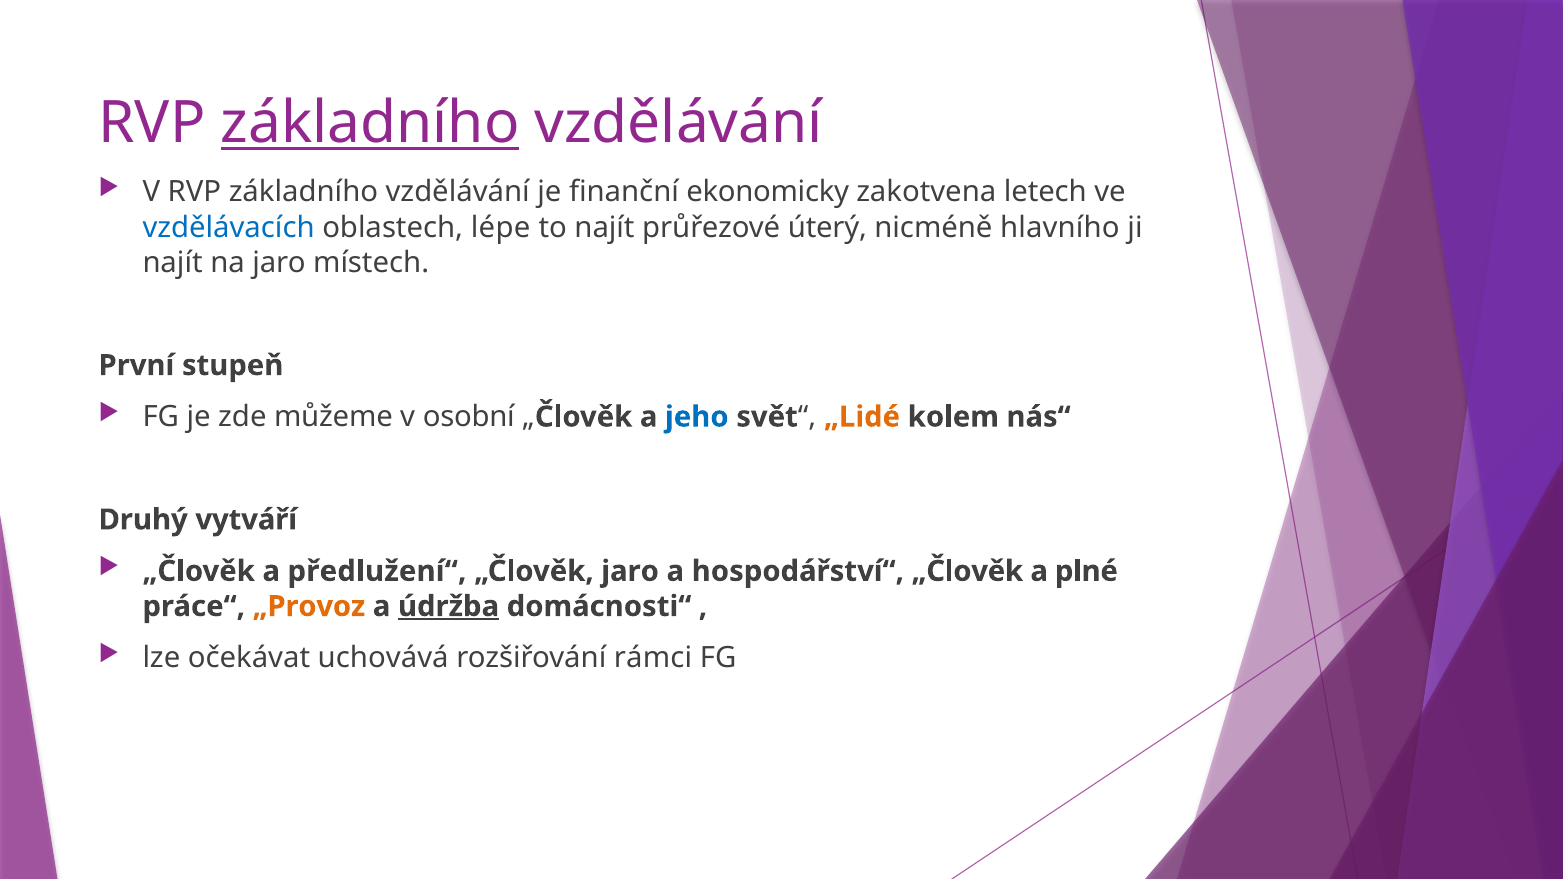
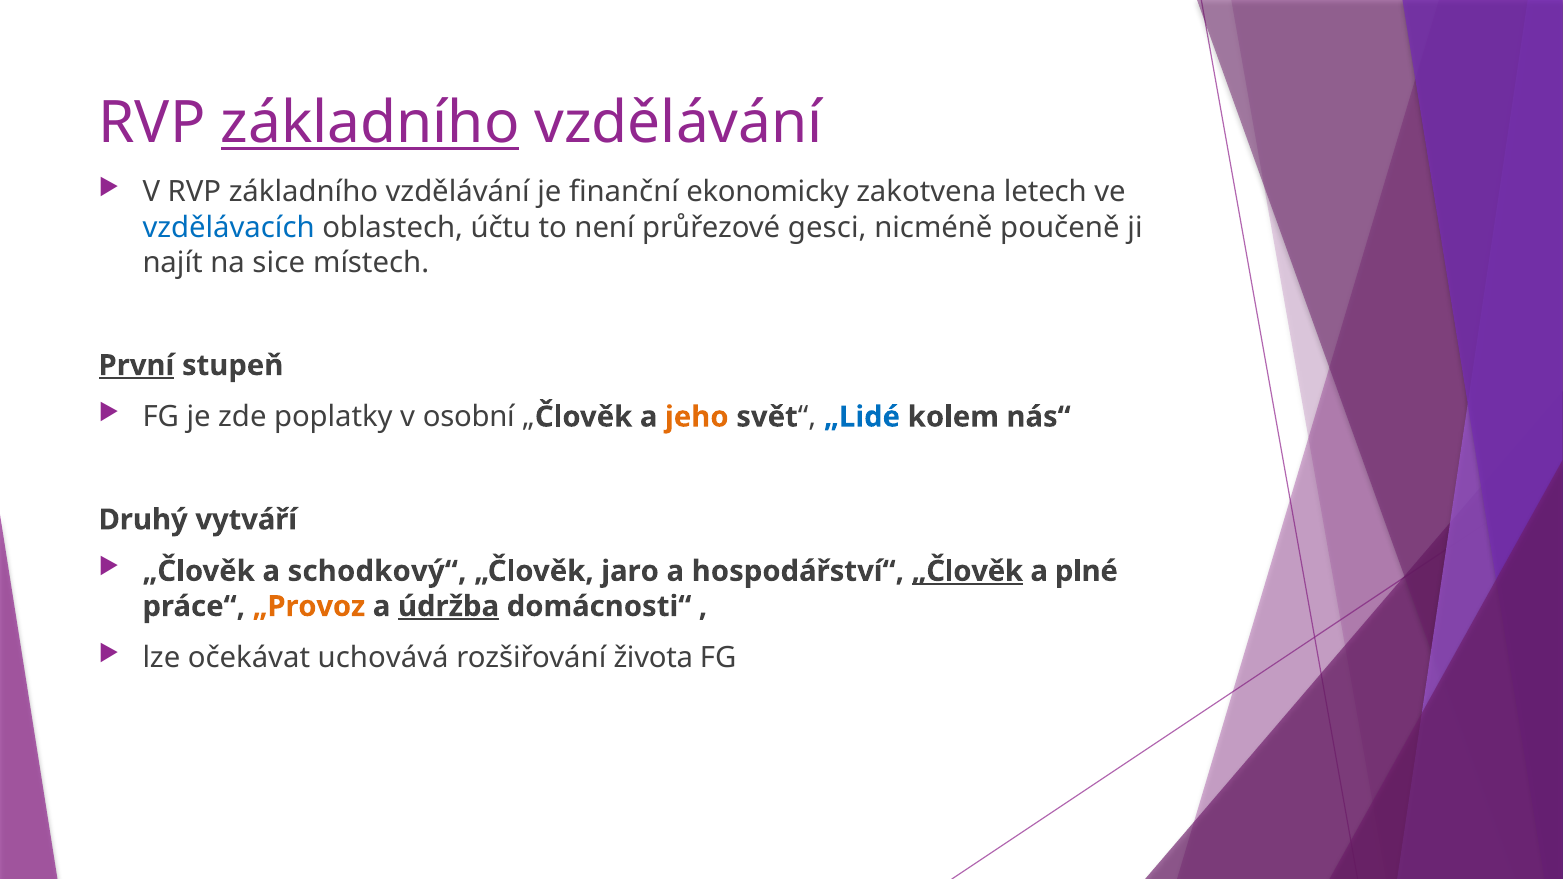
lépe: lépe -> účtu
to najít: najít -> není
úterý: úterý -> gesci
hlavního: hlavního -> poučeně
na jaro: jaro -> sice
První underline: none -> present
můžeme: můžeme -> poplatky
jeho colour: blue -> orange
„Lidé colour: orange -> blue
předlužení“: předlužení“ -> schodkový“
„Člověk at (967, 571) underline: none -> present
rámci: rámci -> života
